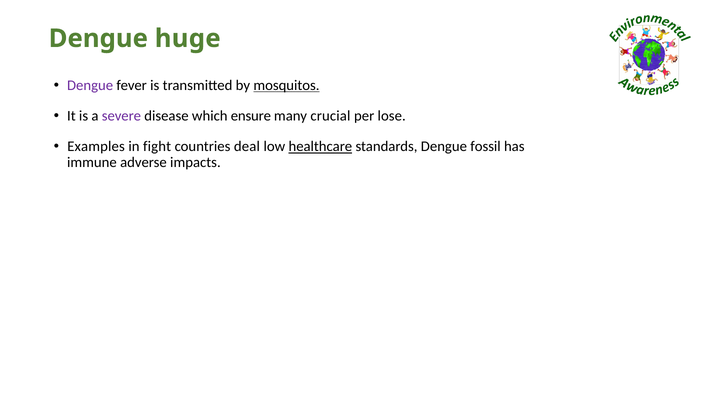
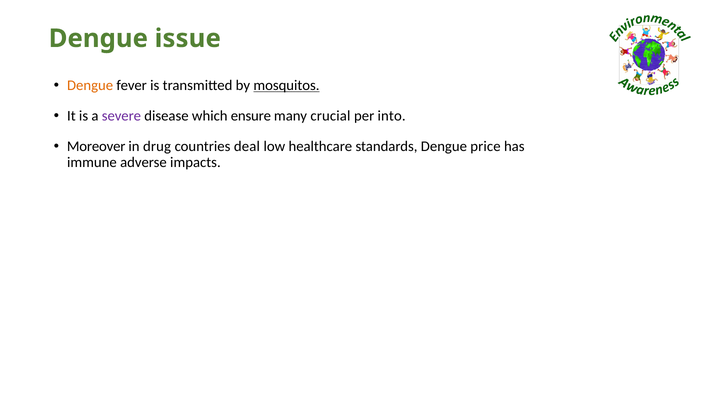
huge: huge -> issue
Dengue at (90, 85) colour: purple -> orange
lose: lose -> into
Examples: Examples -> Moreover
fight: fight -> drug
healthcare underline: present -> none
fossil: fossil -> price
